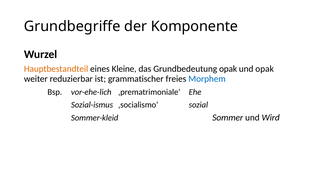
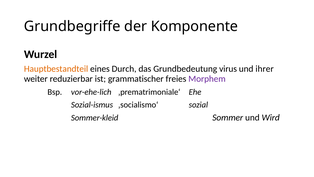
Kleine: Kleine -> Durch
Grundbedeutung opak: opak -> virus
und opak: opak -> ihrer
Morphem colour: blue -> purple
